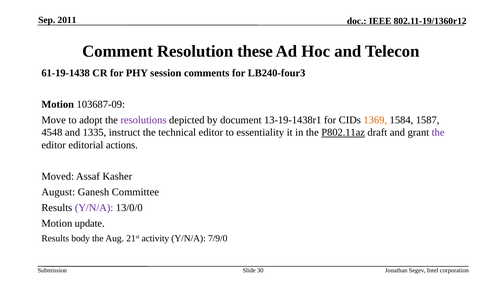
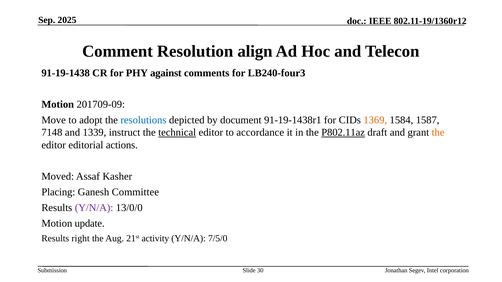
2011: 2011 -> 2025
these: these -> align
61-19-1438: 61-19-1438 -> 91-19-1438
session: session -> against
103687-09: 103687-09 -> 201709-09
resolutions colour: purple -> blue
13-19-1438r1: 13-19-1438r1 -> 91-19-1438r1
4548: 4548 -> 7148
1335: 1335 -> 1339
technical underline: none -> present
essentiality: essentiality -> accordance
the at (438, 133) colour: purple -> orange
August: August -> Placing
body: body -> right
7/9/0: 7/9/0 -> 7/5/0
